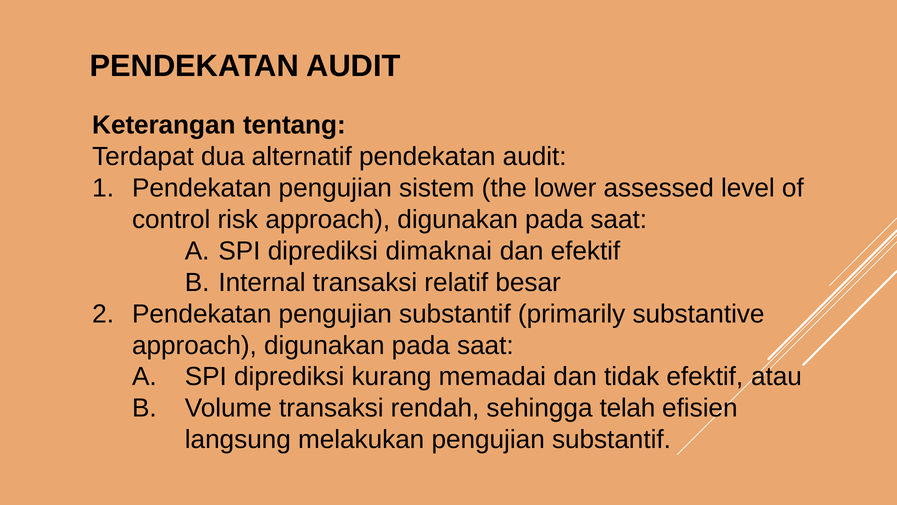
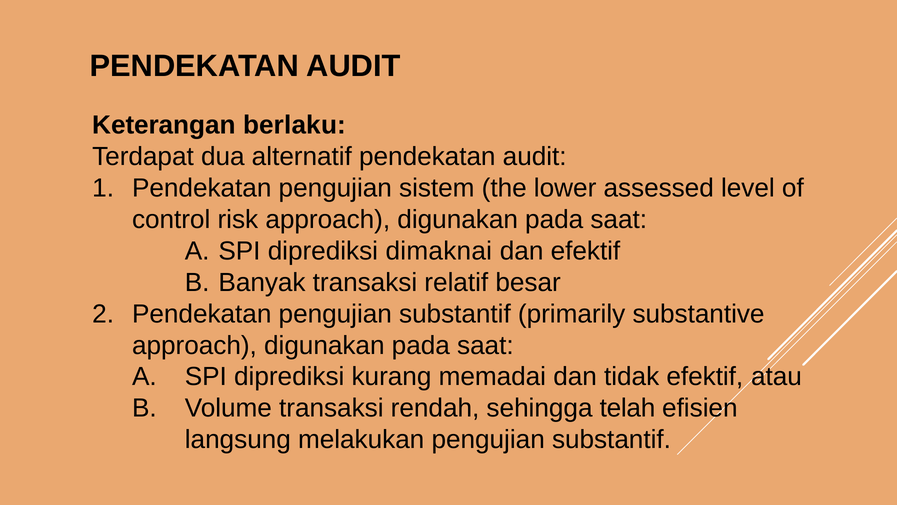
tentang: tentang -> berlaku
Internal: Internal -> Banyak
